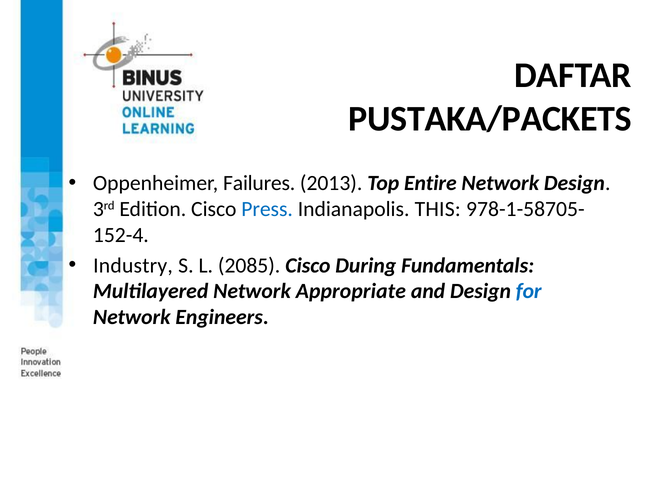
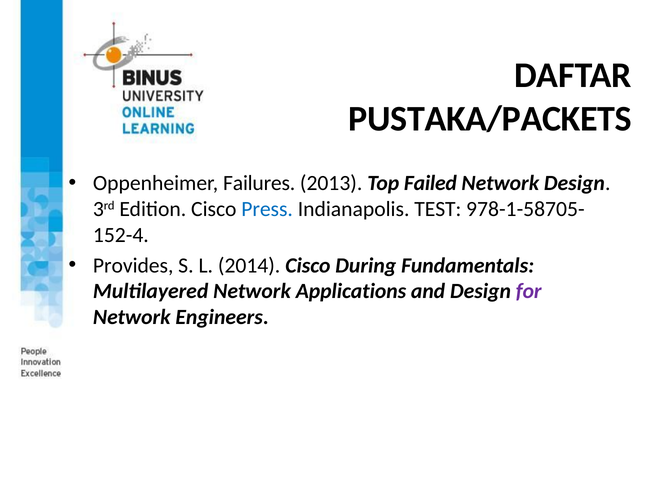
Entire: Entire -> Failed
THIS: THIS -> TEST
Industry: Industry -> Provides
2085: 2085 -> 2014
Appropriate: Appropriate -> Applications
for colour: blue -> purple
